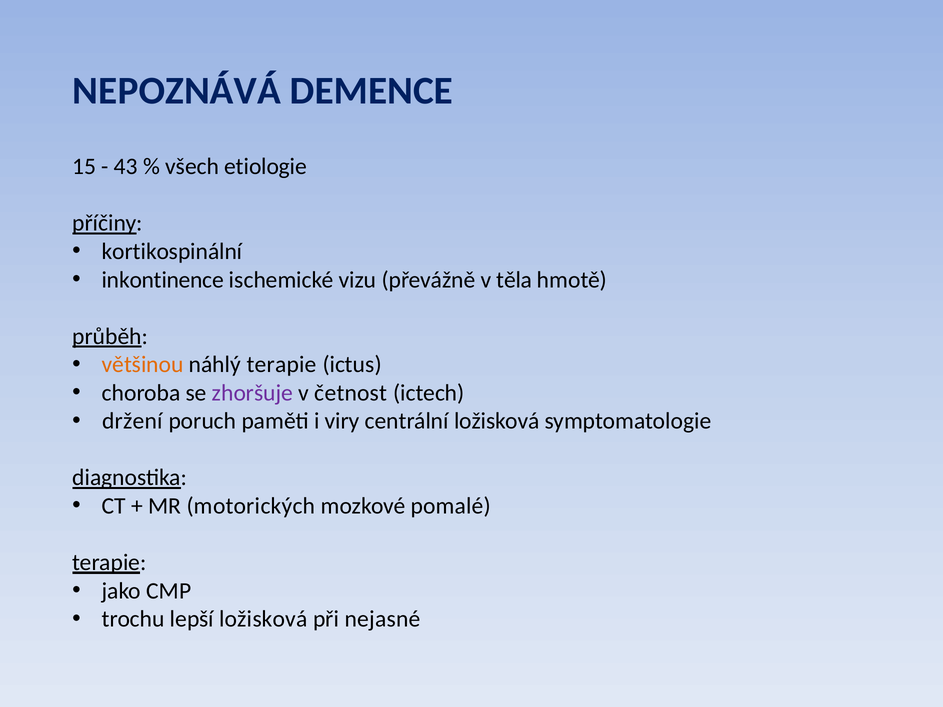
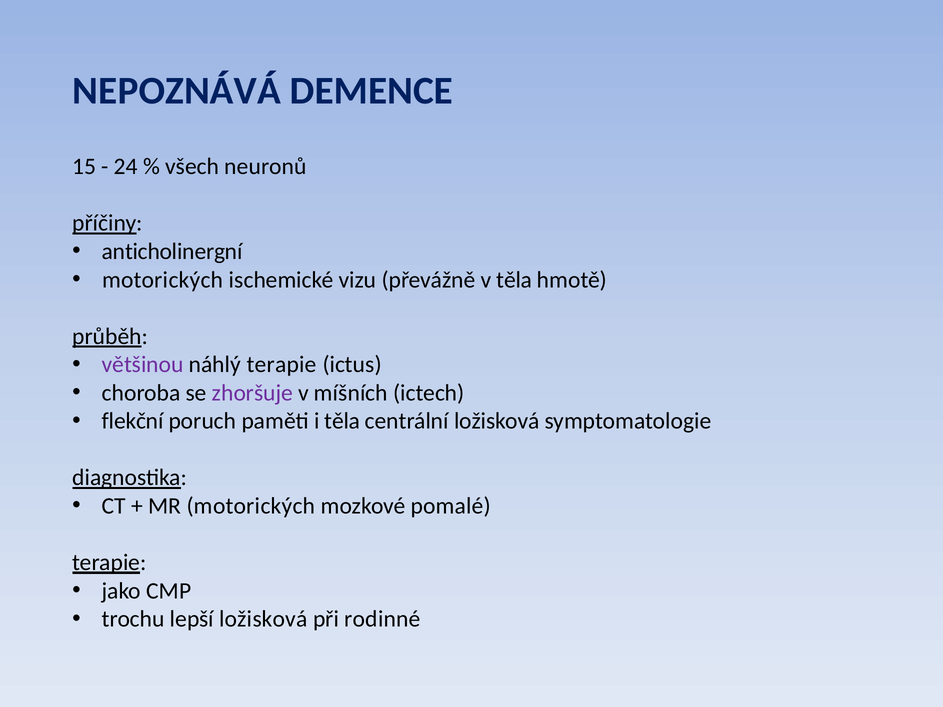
43: 43 -> 24
etiologie: etiologie -> neuronů
kortikospinální: kortikospinální -> anticholinergní
inkontinence at (163, 280): inkontinence -> motorických
většinou colour: orange -> purple
četnost: četnost -> míšních
držení: držení -> flekční
i viry: viry -> těla
nejasné: nejasné -> rodinné
